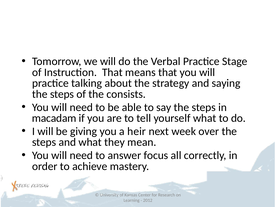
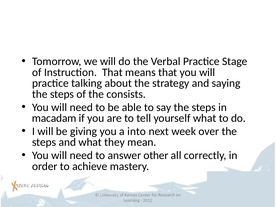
heir: heir -> into
focus: focus -> other
